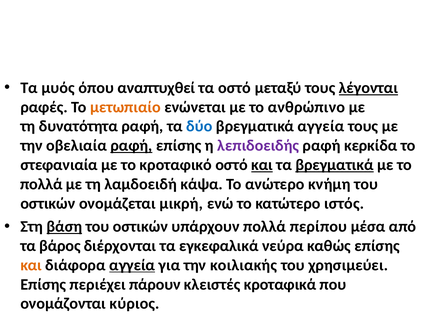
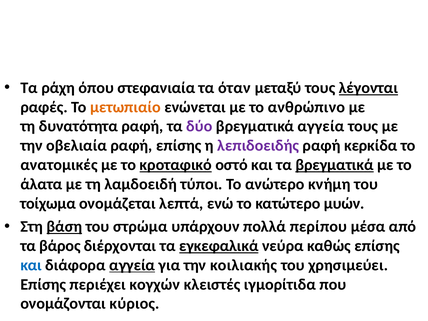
μυός: μυός -> ράχη
αναπτυχθεί: αναπτυχθεί -> στεφανιαία
τα οστό: οστό -> όταν
δύο colour: blue -> purple
ραφή at (131, 146) underline: present -> none
στεφανιαία: στεφανιαία -> ανατομικές
κροταφικό underline: none -> present
και at (262, 165) underline: present -> none
πολλά at (41, 184): πολλά -> άλατα
κάψα: κάψα -> τύποι
οστικών at (48, 203): οστικών -> τοίχωμα
μικρή: μικρή -> λεπτά
ιστός: ιστός -> μυών
οστικών at (140, 227): οστικών -> στρώμα
εγκεφαλικά underline: none -> present
και at (31, 265) colour: orange -> blue
πάρουν: πάρουν -> κογχών
κροταφικά: κροταφικά -> ιγμορίτιδα
